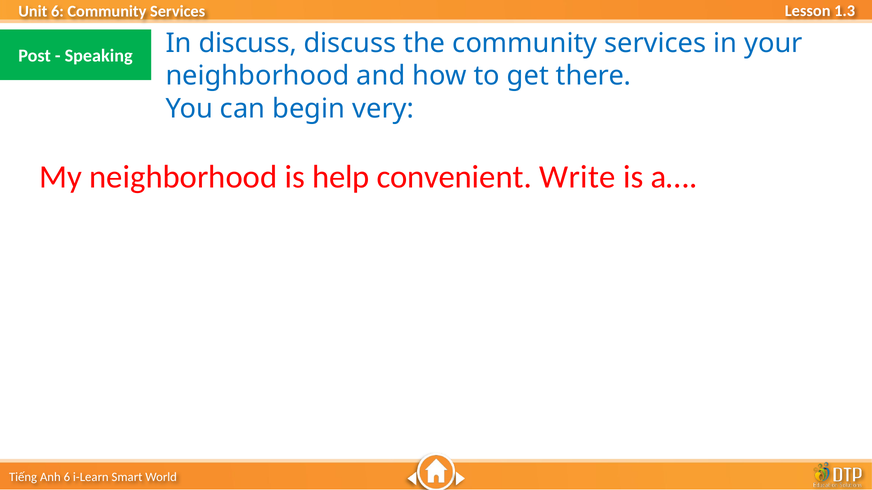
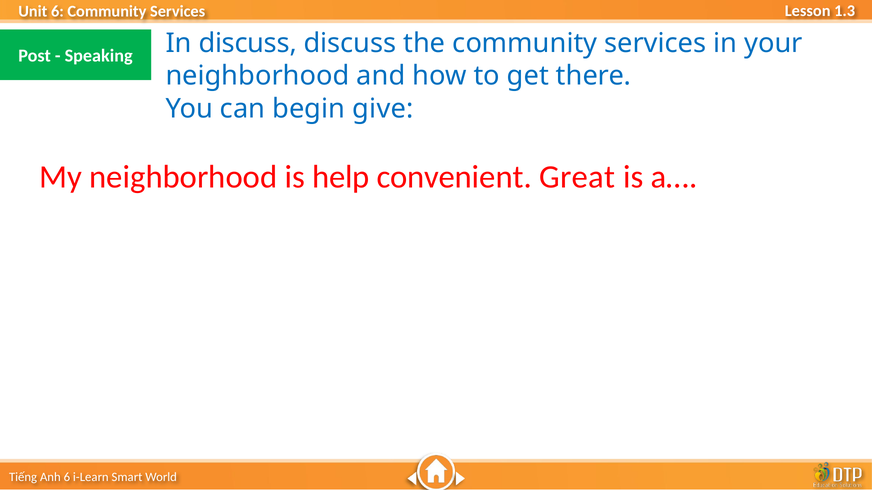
very: very -> give
Write: Write -> Great
